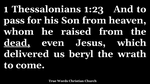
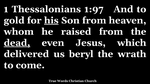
1:23: 1:23 -> 1:97
pass: pass -> gold
his underline: none -> present
